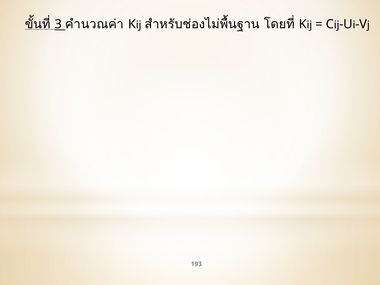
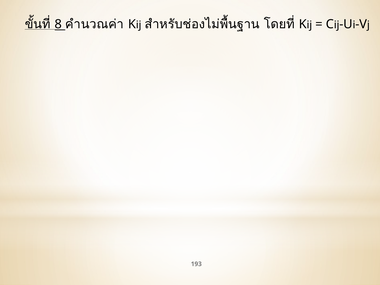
3: 3 -> 8
